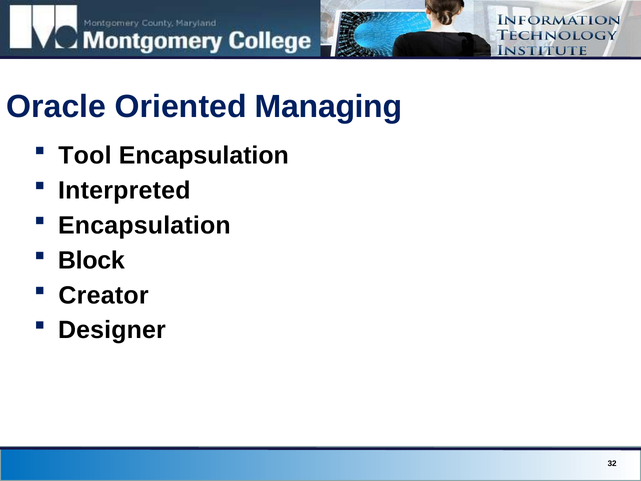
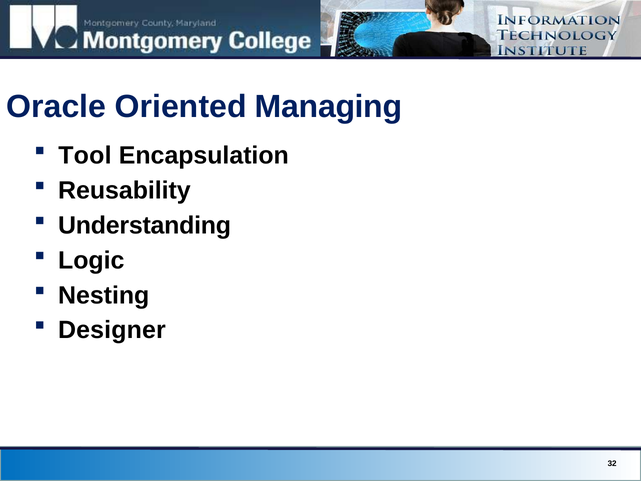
Interpreted: Interpreted -> Reusability
Encapsulation at (144, 225): Encapsulation -> Understanding
Block: Block -> Logic
Creator: Creator -> Nesting
